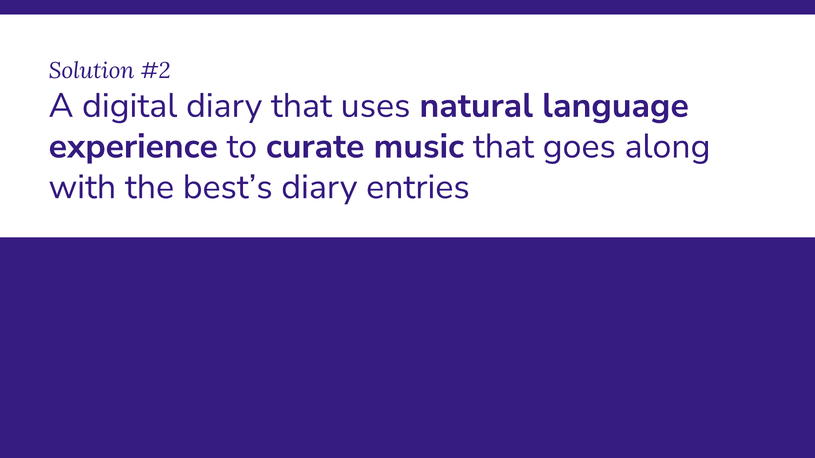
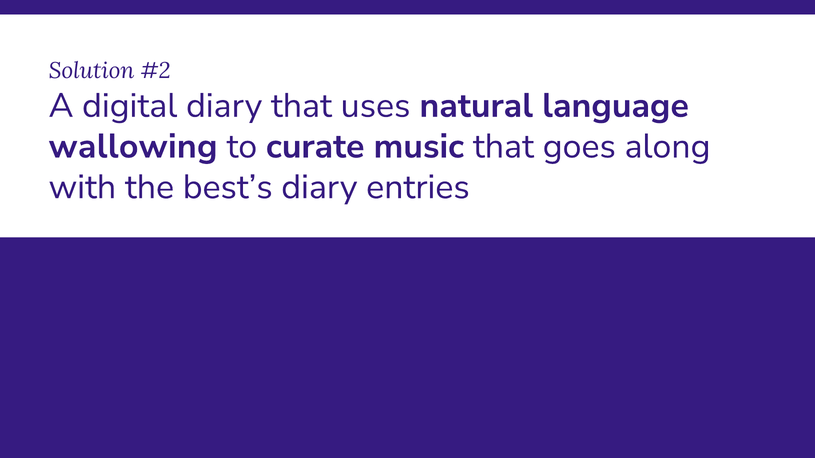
experience: experience -> wallowing
